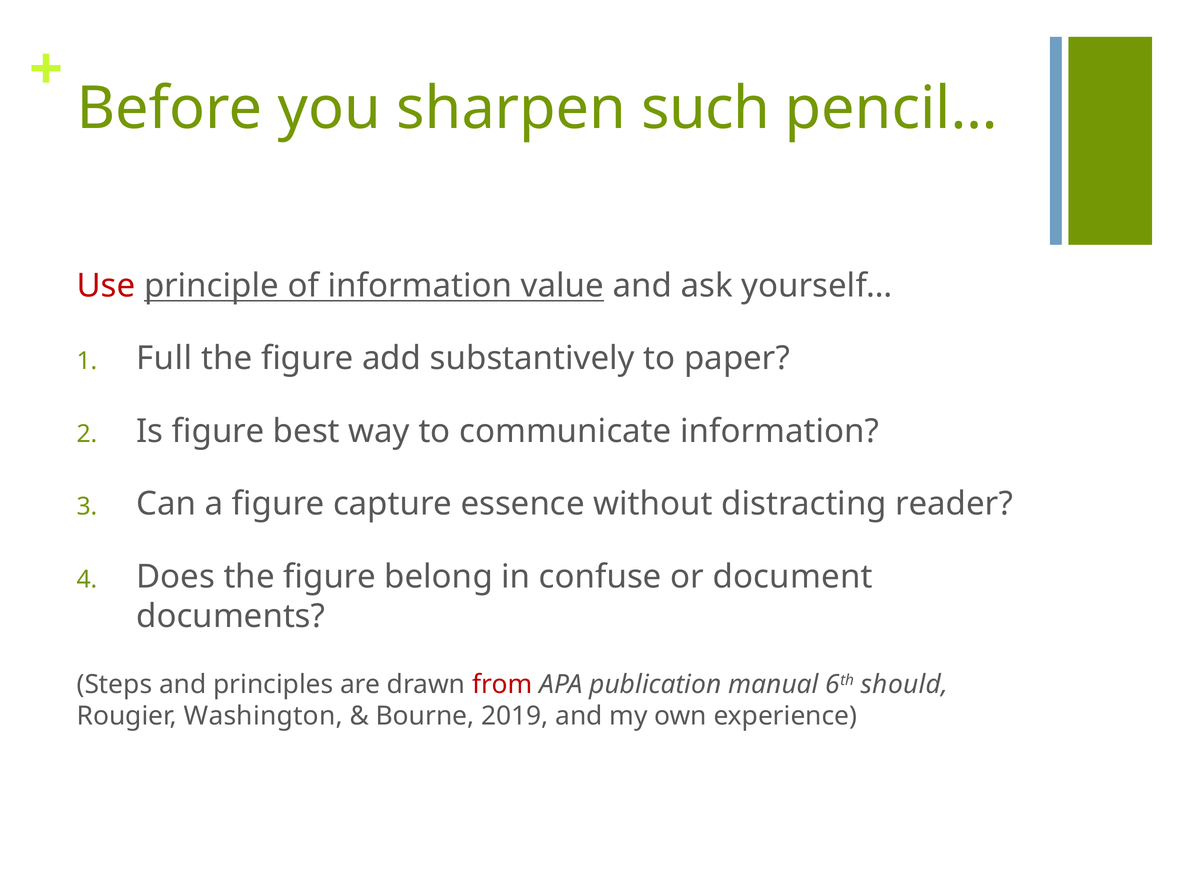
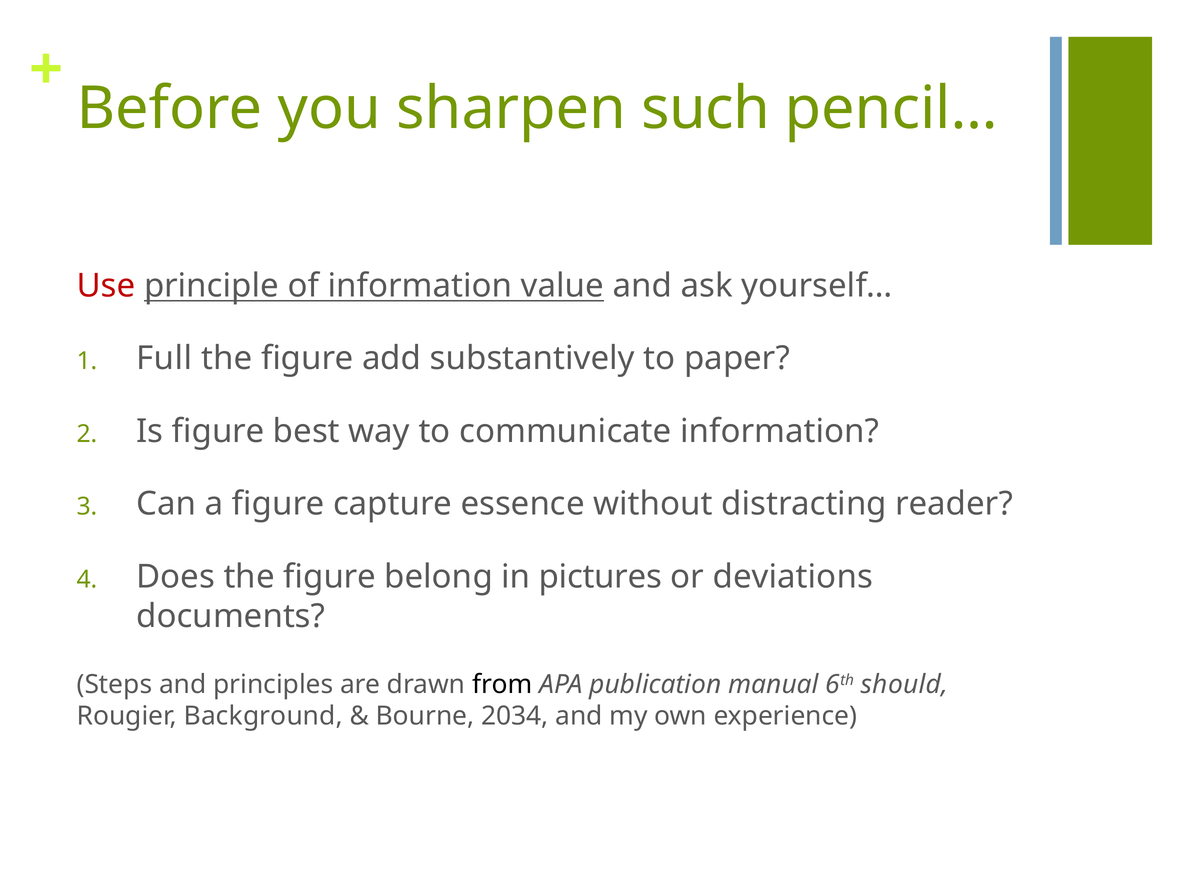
confuse: confuse -> pictures
document: document -> deviations
from colour: red -> black
Washington: Washington -> Background
2019: 2019 -> 2034
